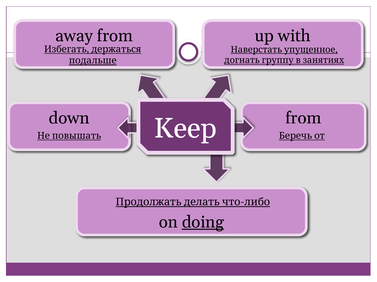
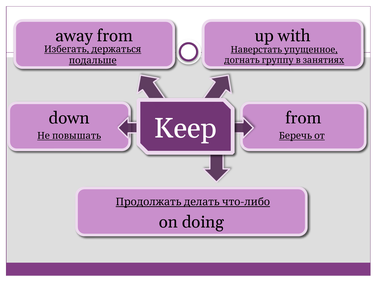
doing underline: present -> none
